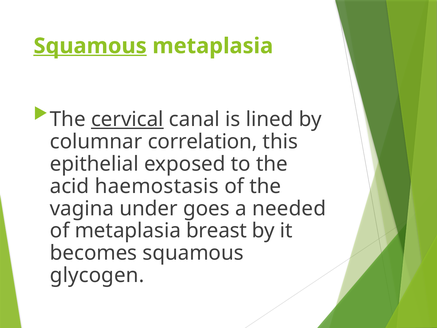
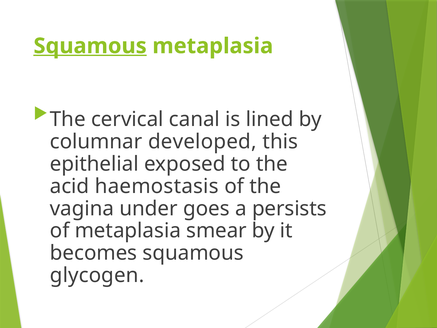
cervical underline: present -> none
correlation: correlation -> developed
needed: needed -> persists
breast: breast -> smear
